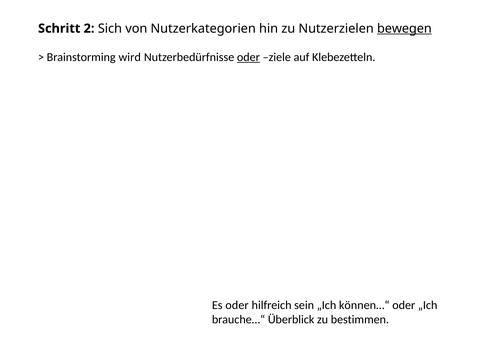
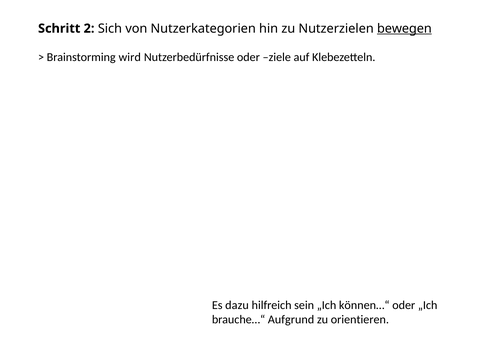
oder at (248, 57) underline: present -> none
Es oder: oder -> dazu
Überblick: Überblick -> Aufgrund
bestimmen: bestimmen -> orientieren
